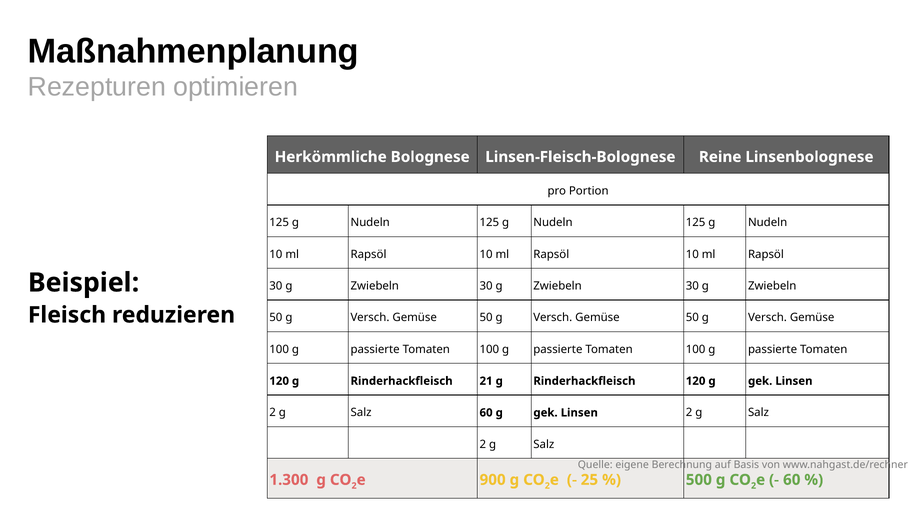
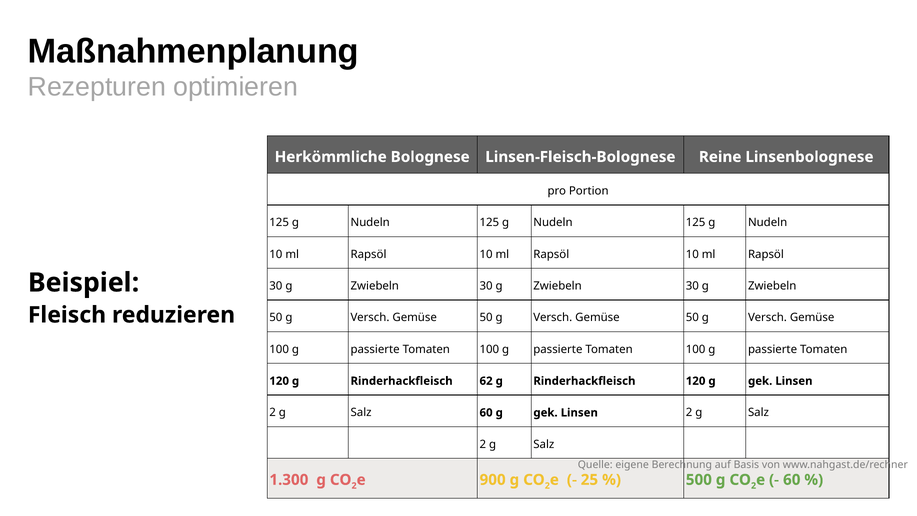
21: 21 -> 62
